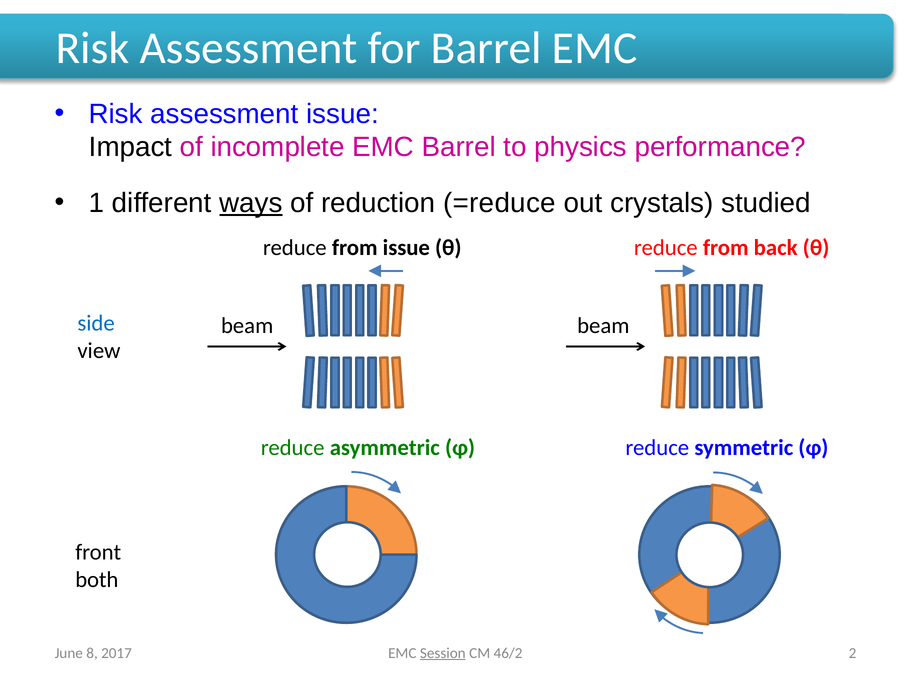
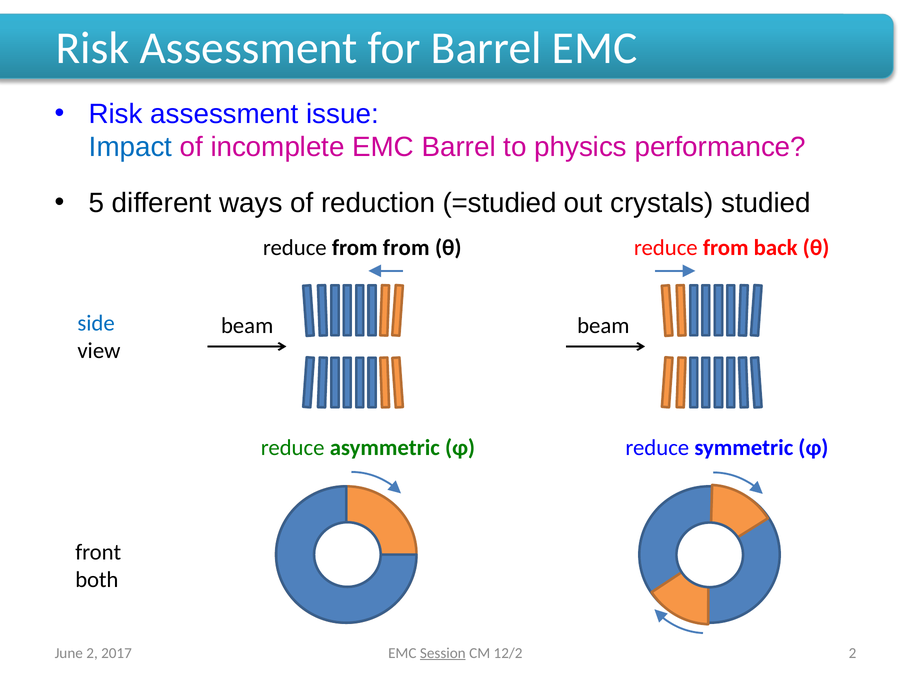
Impact colour: black -> blue
1: 1 -> 5
ways underline: present -> none
=reduce: =reduce -> =studied
from issue: issue -> from
46/2: 46/2 -> 12/2
June 8: 8 -> 2
